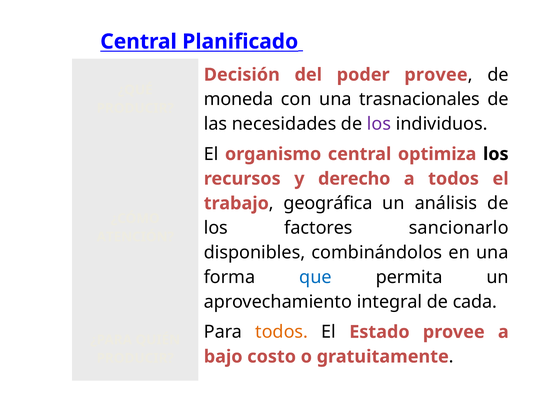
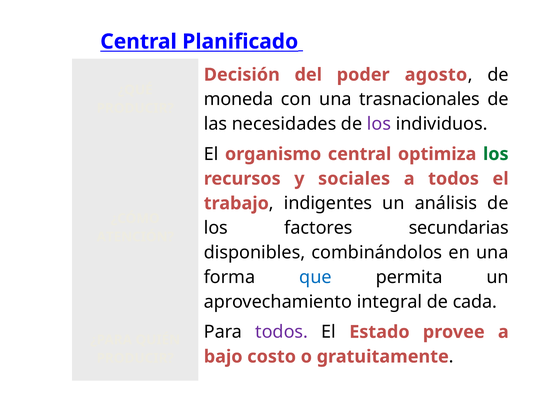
poder provee: provee -> agosto
los at (496, 154) colour: black -> green
derecho: derecho -> sociales
geográfica: geográfica -> indigentes
sancionarlo: sancionarlo -> secundarias
todos at (282, 332) colour: orange -> purple
